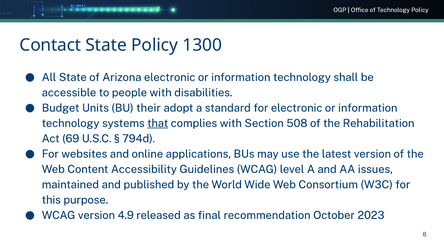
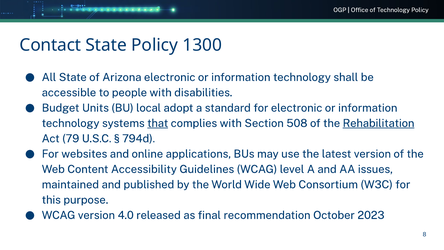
their: their -> local
Rehabilitation underline: none -> present
69: 69 -> 79
4.9: 4.9 -> 4.0
